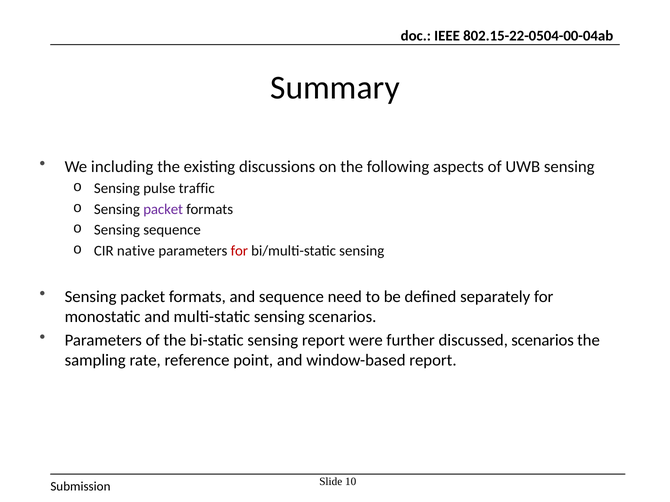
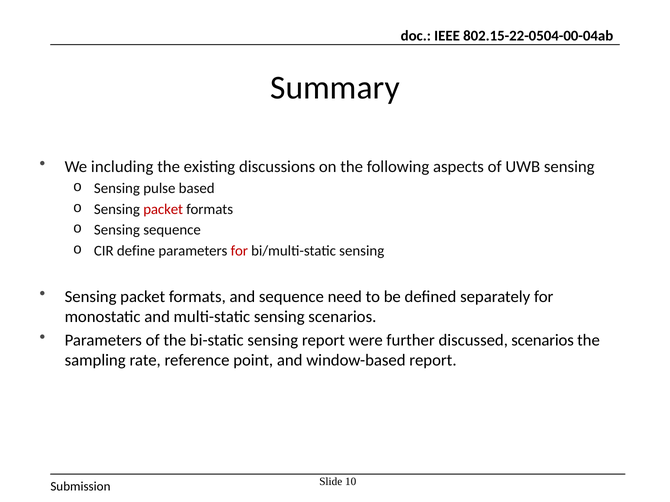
traffic: traffic -> based
packet at (163, 209) colour: purple -> red
native: native -> define
